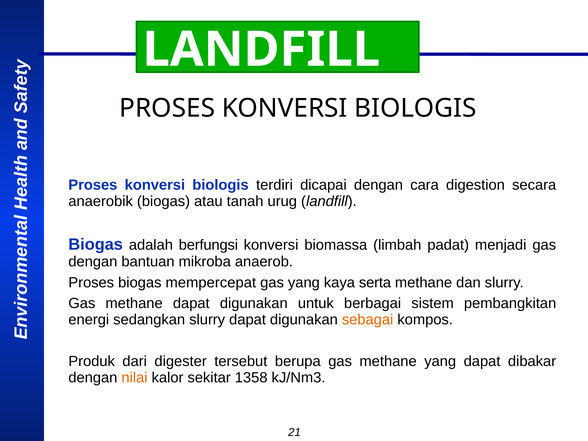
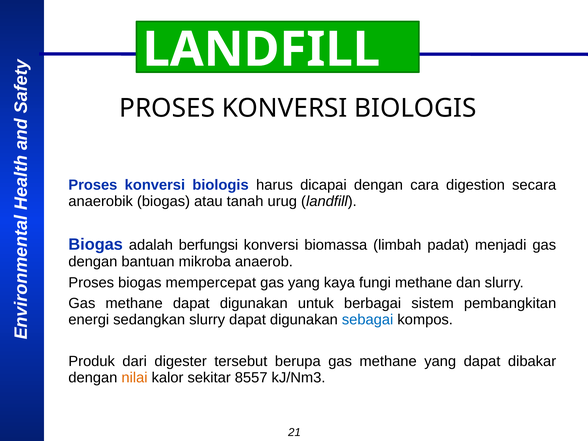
terdiri: terdiri -> harus
serta: serta -> fungi
sebagai colour: orange -> blue
1358: 1358 -> 8557
